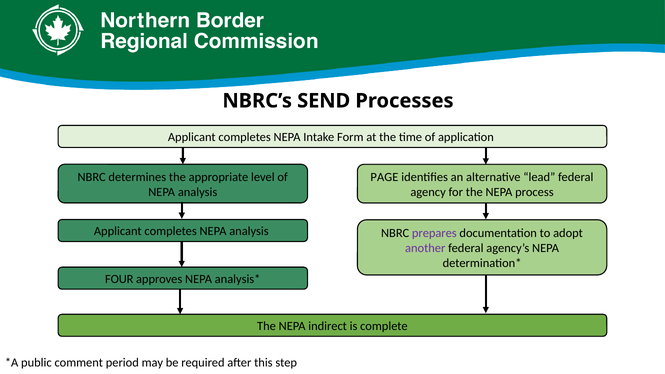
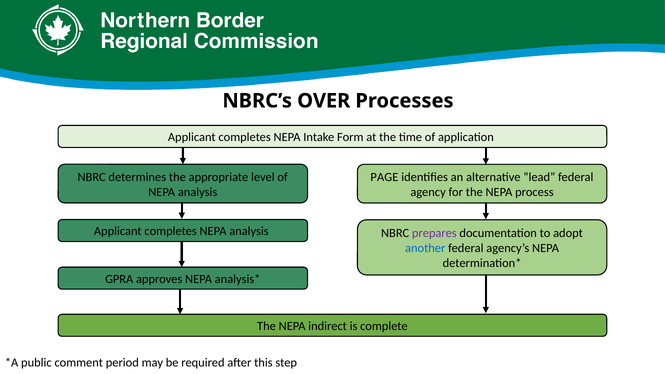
SEND: SEND -> OVER
another colour: purple -> blue
FOUR: FOUR -> GPRA
